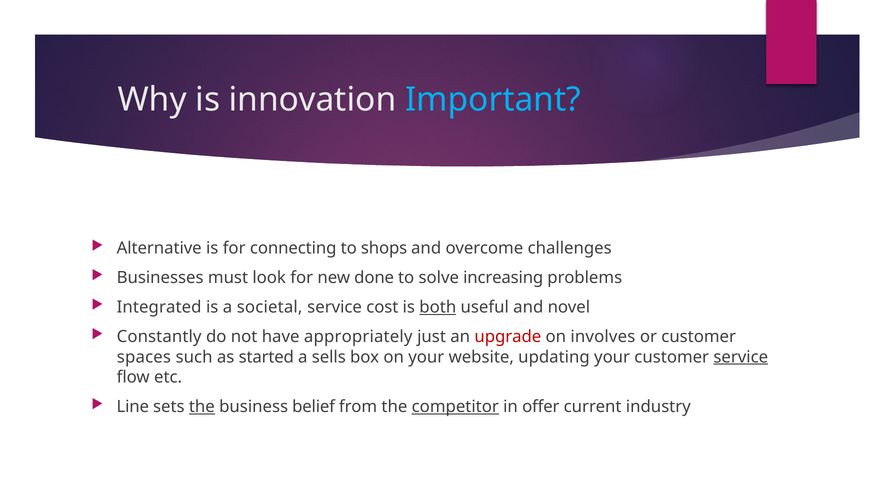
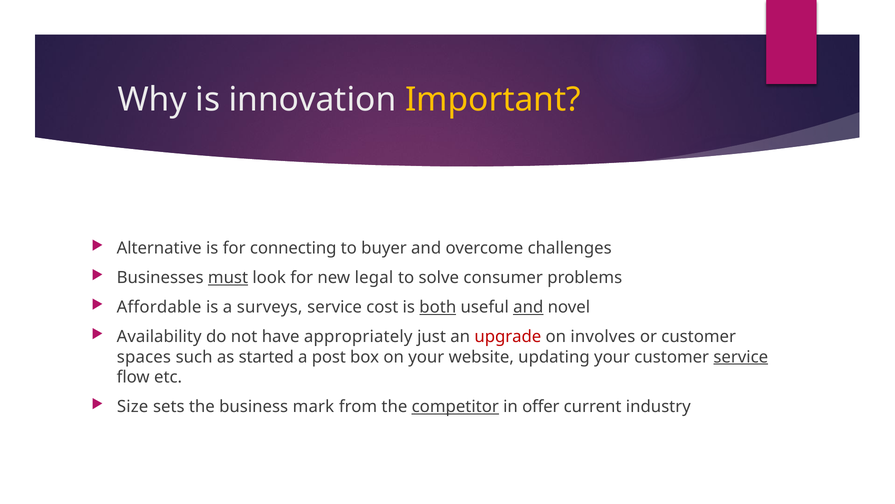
Important colour: light blue -> yellow
shops: shops -> buyer
must underline: none -> present
done: done -> legal
increasing: increasing -> consumer
Integrated: Integrated -> Affordable
societal: societal -> surveys
and at (528, 307) underline: none -> present
Constantly: Constantly -> Availability
sells: sells -> post
Line: Line -> Size
the at (202, 406) underline: present -> none
belief: belief -> mark
